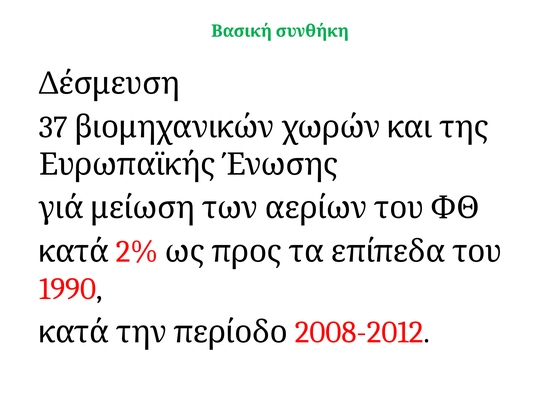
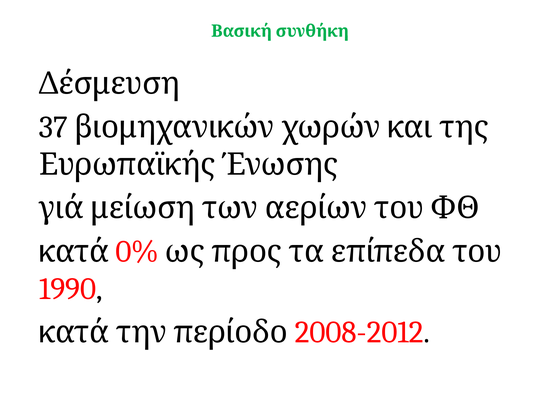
2%: 2% -> 0%
